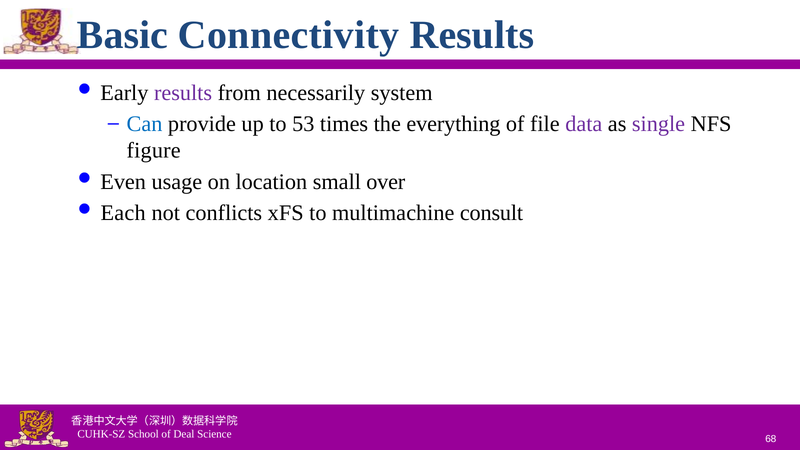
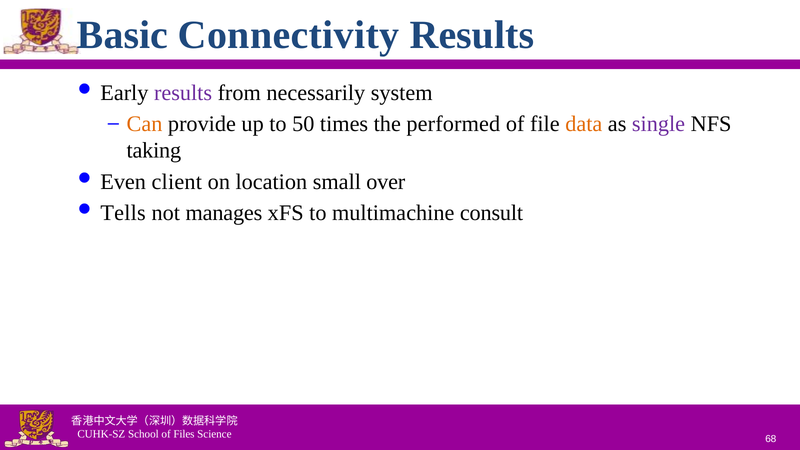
Can colour: blue -> orange
53: 53 -> 50
everything: everything -> performed
data colour: purple -> orange
figure: figure -> taking
usage: usage -> client
Each: Each -> Tells
conflicts: conflicts -> manages
Deal: Deal -> Files
